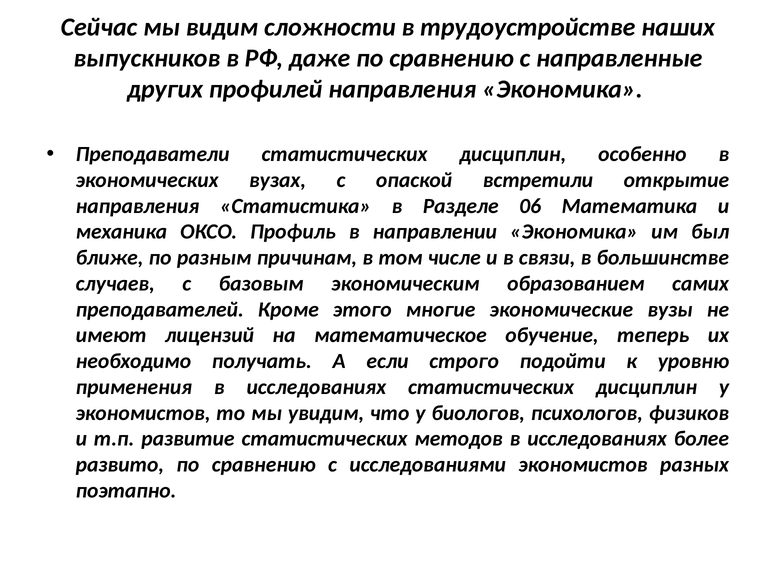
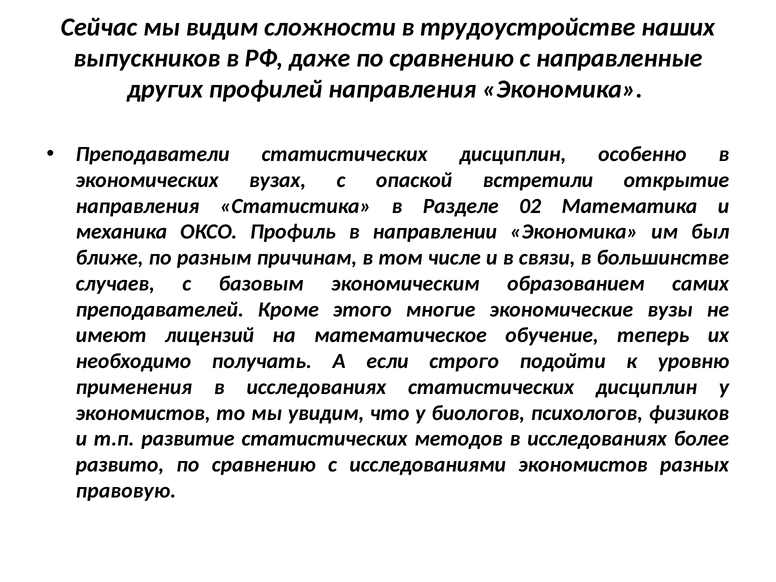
06: 06 -> 02
поэтапно: поэтапно -> правовую
